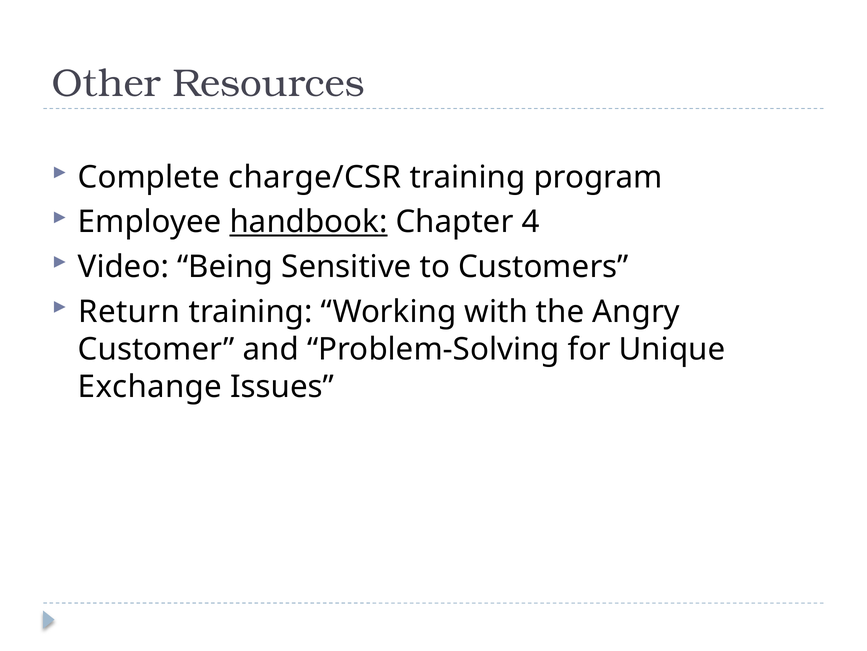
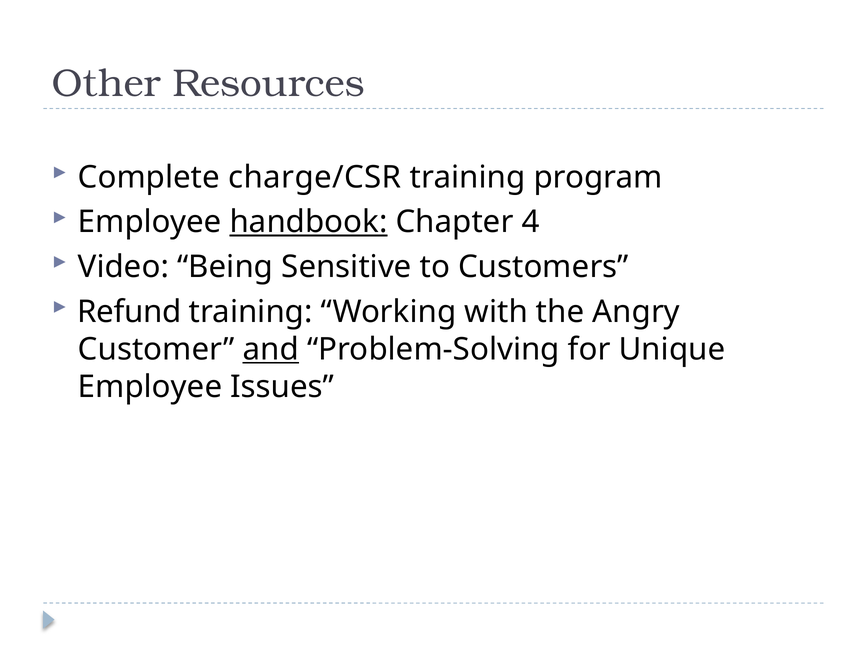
Return: Return -> Refund
and underline: none -> present
Exchange at (150, 386): Exchange -> Employee
